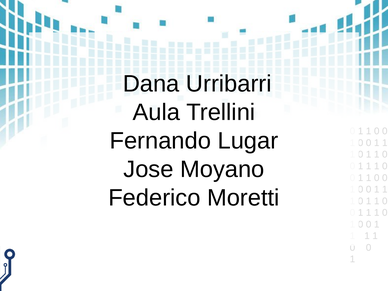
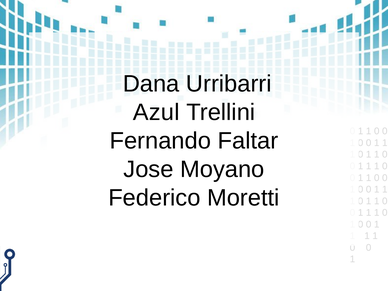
Aula: Aula -> Azul
Lugar: Lugar -> Faltar
